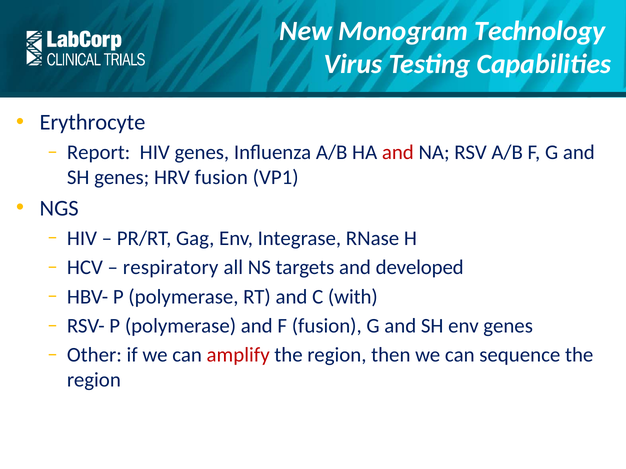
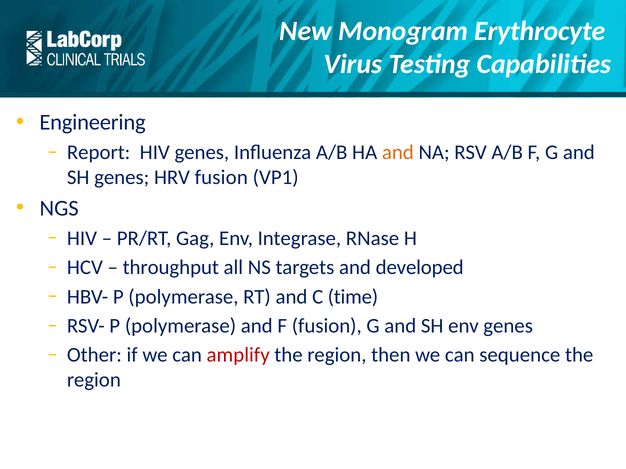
Technology: Technology -> Erythrocyte
Erythrocyte: Erythrocyte -> Engineering
and at (398, 153) colour: red -> orange
respiratory: respiratory -> throughput
with: with -> time
